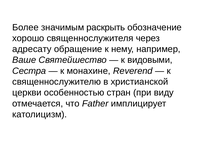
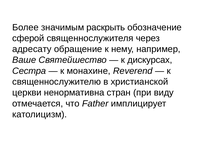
хорошо: хорошо -> сферой
видовыми: видовыми -> дискурсах
особенностью: особенностью -> ненормативна
